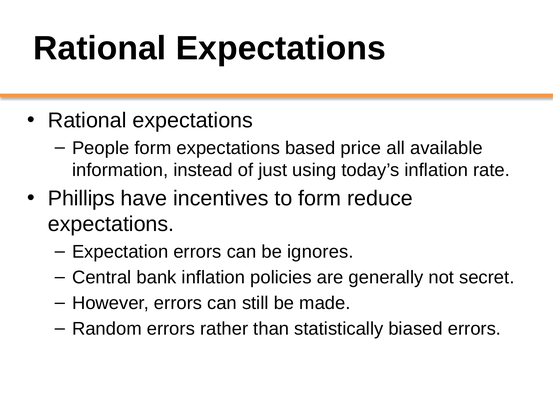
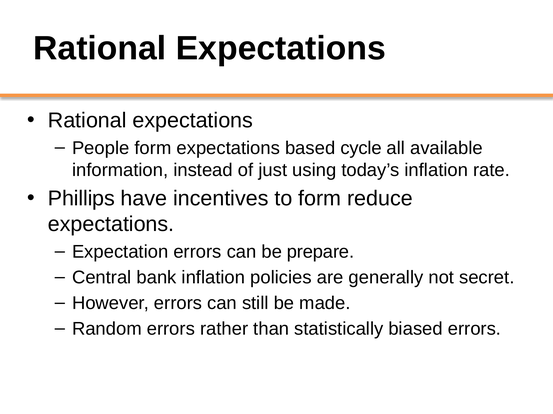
price: price -> cycle
ignores: ignores -> prepare
